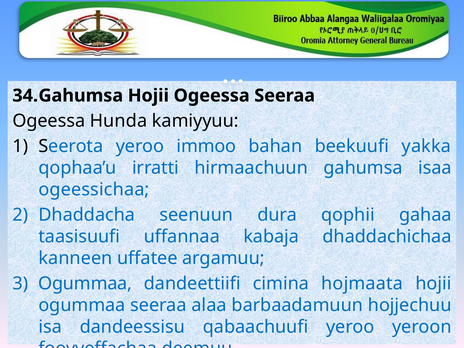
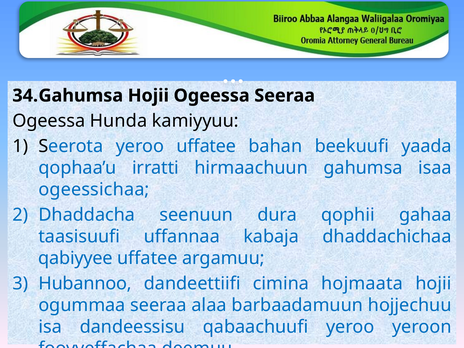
yeroo immoo: immoo -> uffatee
yakka: yakka -> yaada
kanneen: kanneen -> qabiyyee
Ogummaa at (85, 283): Ogummaa -> Hubannoo
